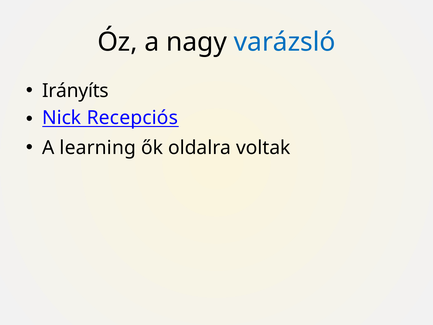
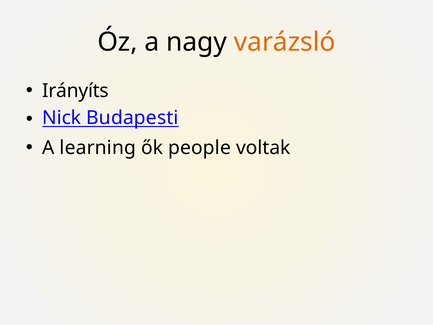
varázsló colour: blue -> orange
Recepciós: Recepciós -> Budapesti
oldalra: oldalra -> people
